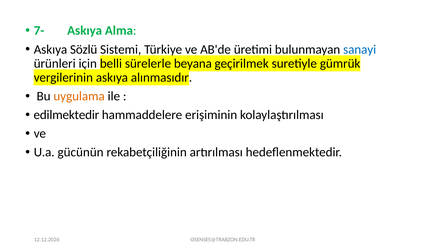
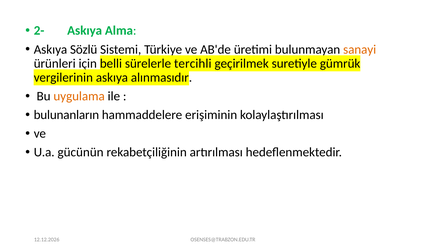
7-: 7- -> 2-
sanayi colour: blue -> orange
beyana: beyana -> tercihli
edilmektedir: edilmektedir -> bulunanların
